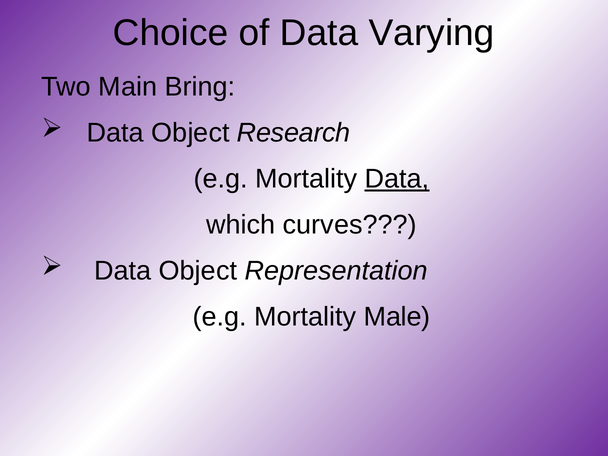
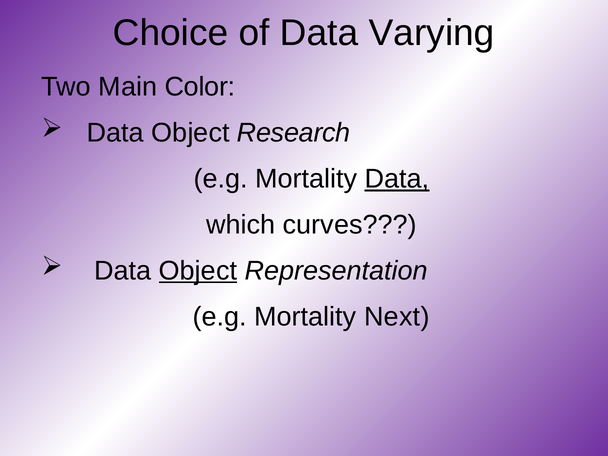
Bring: Bring -> Color
Object at (198, 271) underline: none -> present
Male: Male -> Next
